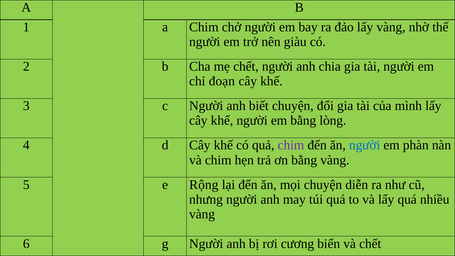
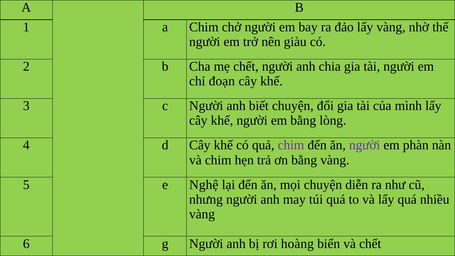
người at (365, 145) colour: blue -> purple
Rộng: Rộng -> Nghệ
cương: cương -> hoàng
